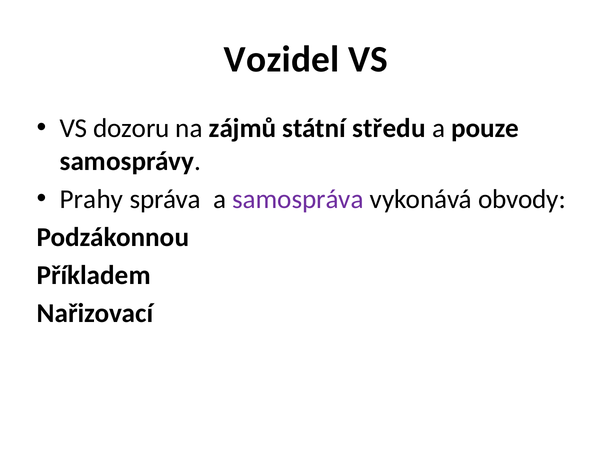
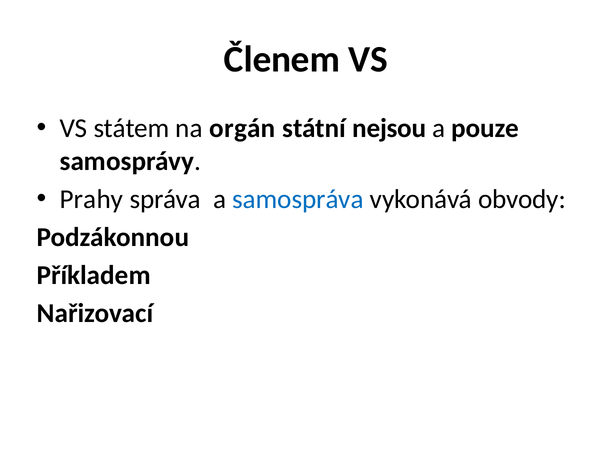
Vozidel: Vozidel -> Členem
dozoru: dozoru -> státem
zájmů: zájmů -> orgán
středu: středu -> nejsou
samospráva colour: purple -> blue
